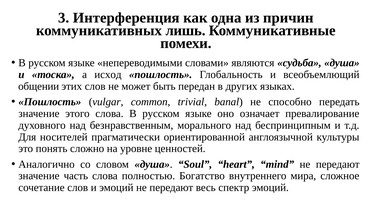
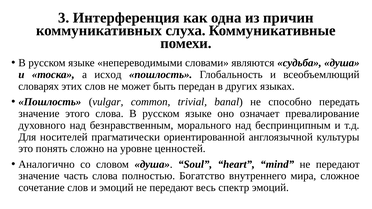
лишь: лишь -> слуха
общении: общении -> словарях
